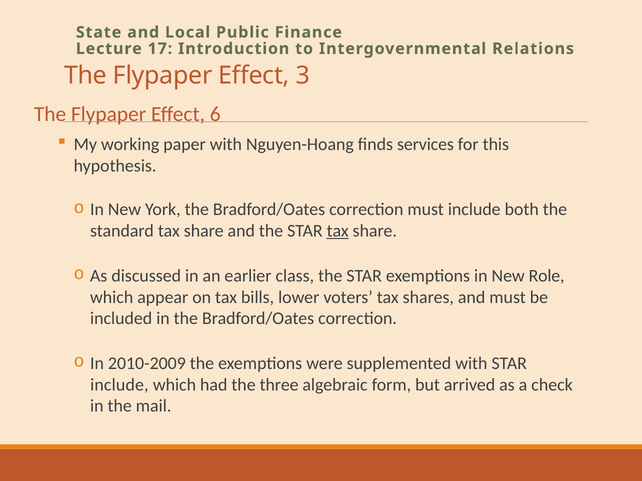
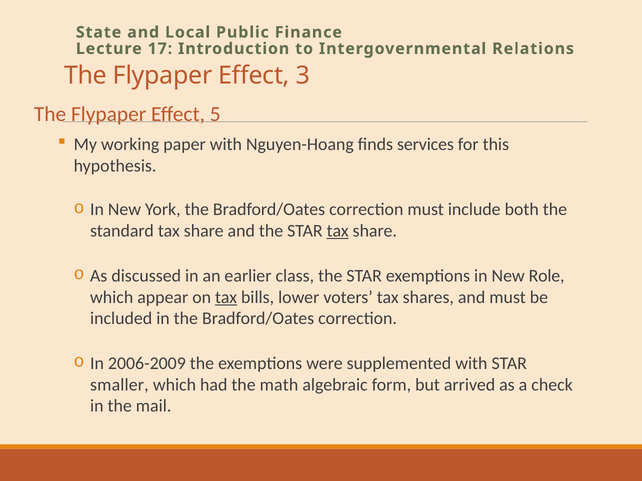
6: 6 -> 5
tax at (226, 297) underline: none -> present
2010-2009: 2010-2009 -> 2006-2009
include at (119, 385): include -> smaller
three: three -> math
